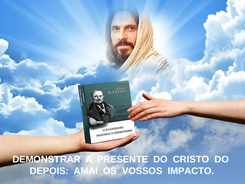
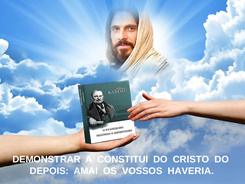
PRESENTE: PRESENTE -> CONSTITUI
IMPACTO: IMPACTO -> HAVERIA
